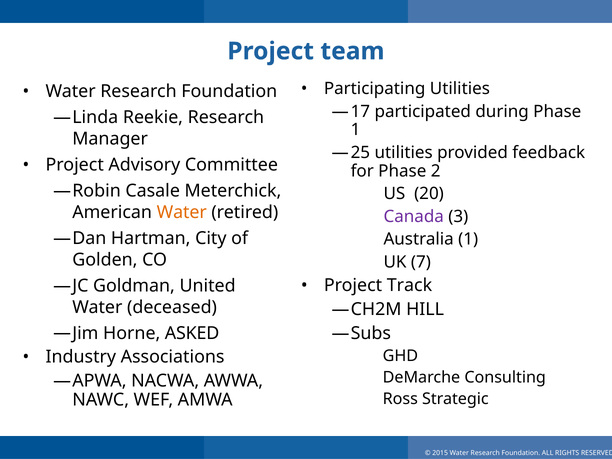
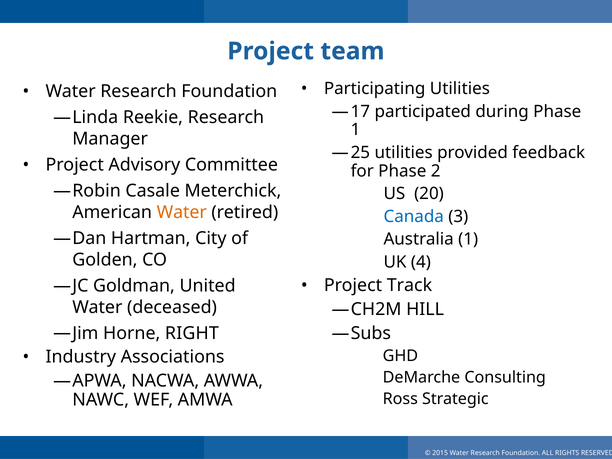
Canada colour: purple -> blue
7: 7 -> 4
ASKED: ASKED -> RIGHT
